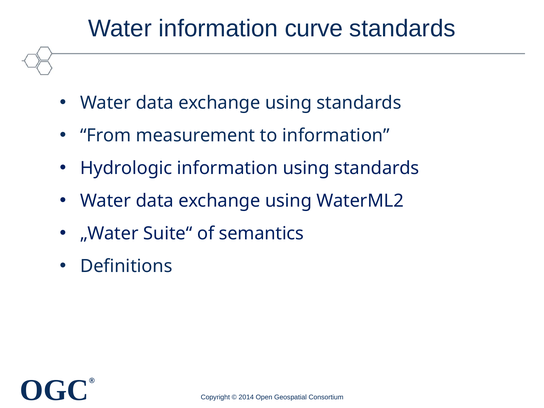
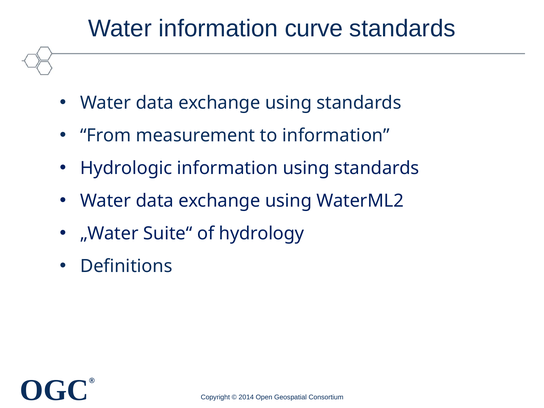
semantics: semantics -> hydrology
